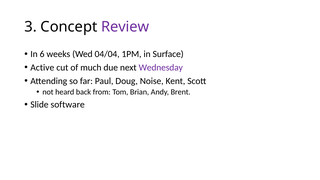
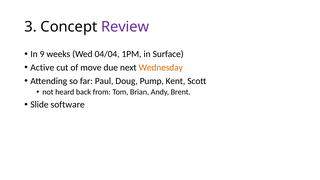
6: 6 -> 9
much: much -> move
Wednesday colour: purple -> orange
Noise: Noise -> Pump
